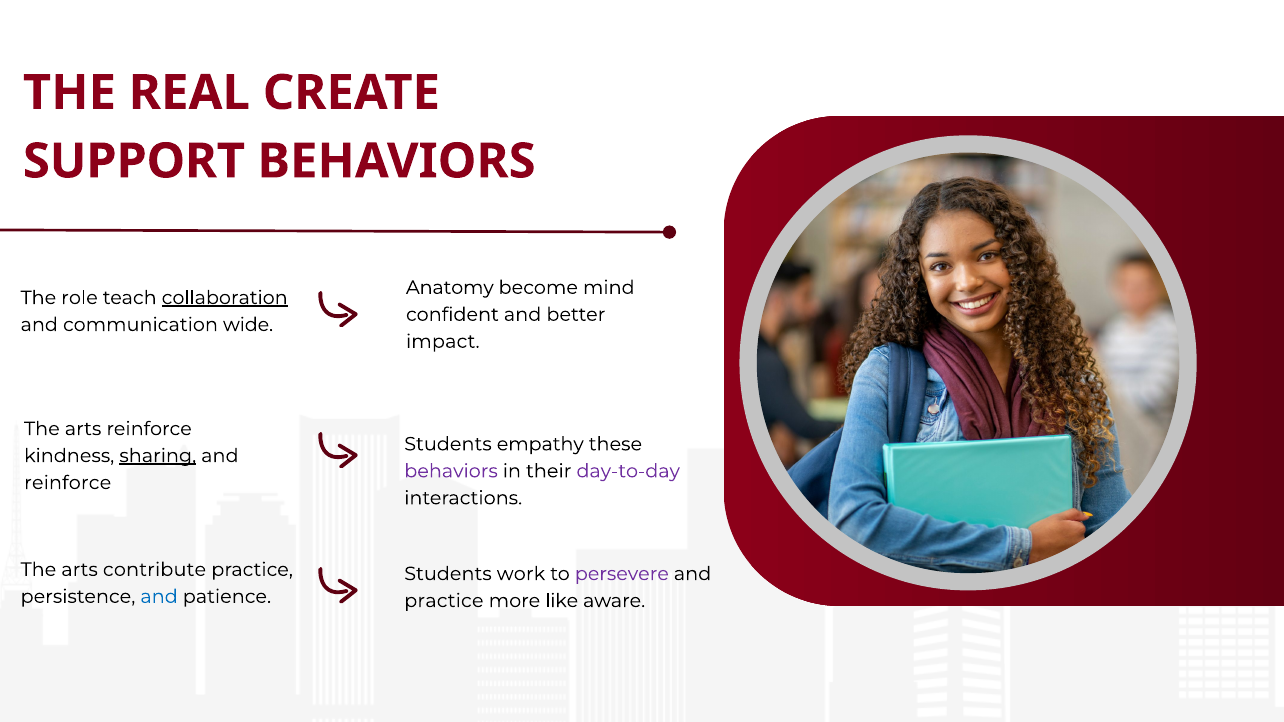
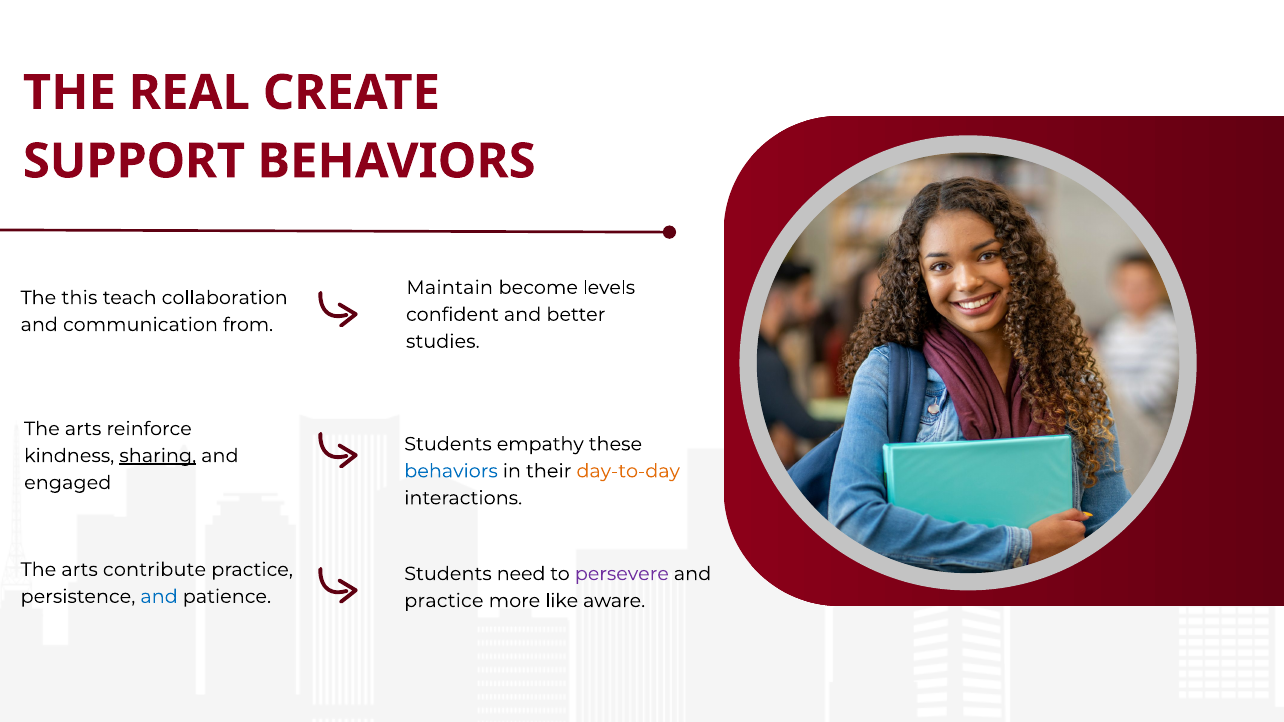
Anatomy: Anatomy -> Maintain
mind: mind -> levels
role: role -> this
collaboration underline: present -> none
wide: wide -> from
impact: impact -> studies
behaviors at (451, 471) colour: purple -> blue
day-to-day colour: purple -> orange
reinforce at (68, 483): reinforce -> engaged
work: work -> need
